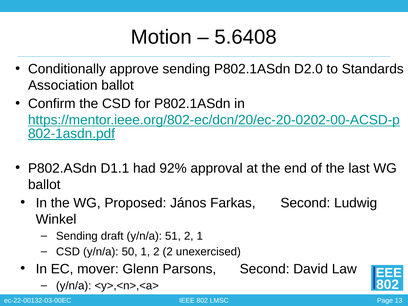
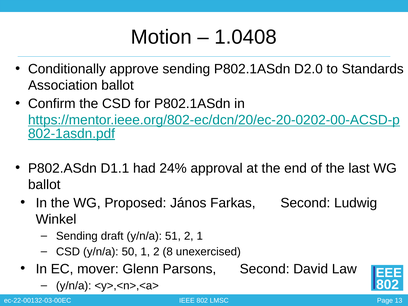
5.6408: 5.6408 -> 1.0408
92%: 92% -> 24%
2 2: 2 -> 8
